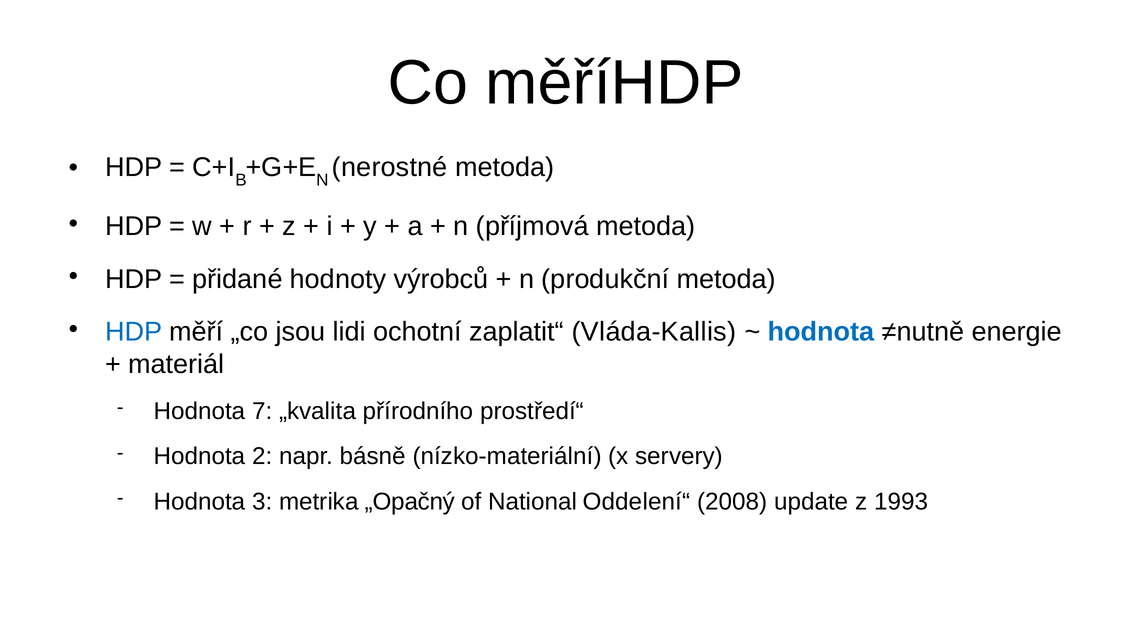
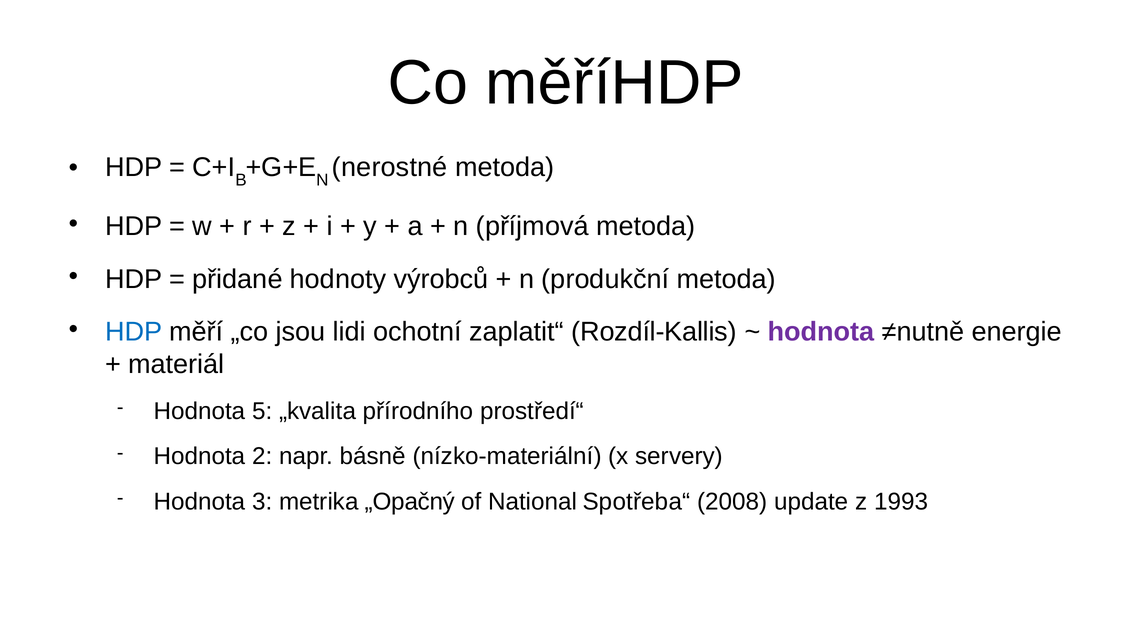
Vláda-Kallis: Vláda-Kallis -> Rozdíl-Kallis
hodnota at (821, 332) colour: blue -> purple
7: 7 -> 5
Oddelení“: Oddelení“ -> Spotřeba“
